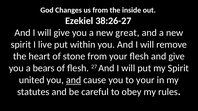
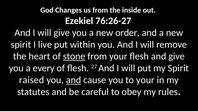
38:26-27: 38:26-27 -> 76:26-27
great: great -> order
stone underline: none -> present
bears: bears -> every
united: united -> raised
